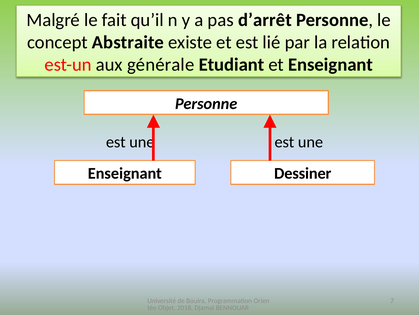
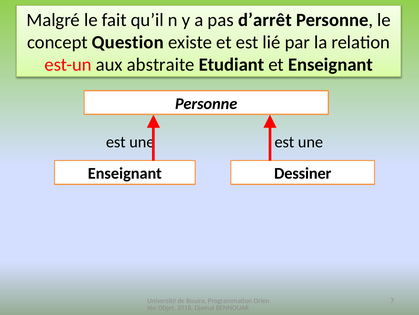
Abstraite: Abstraite -> Question
générale: générale -> abstraite
